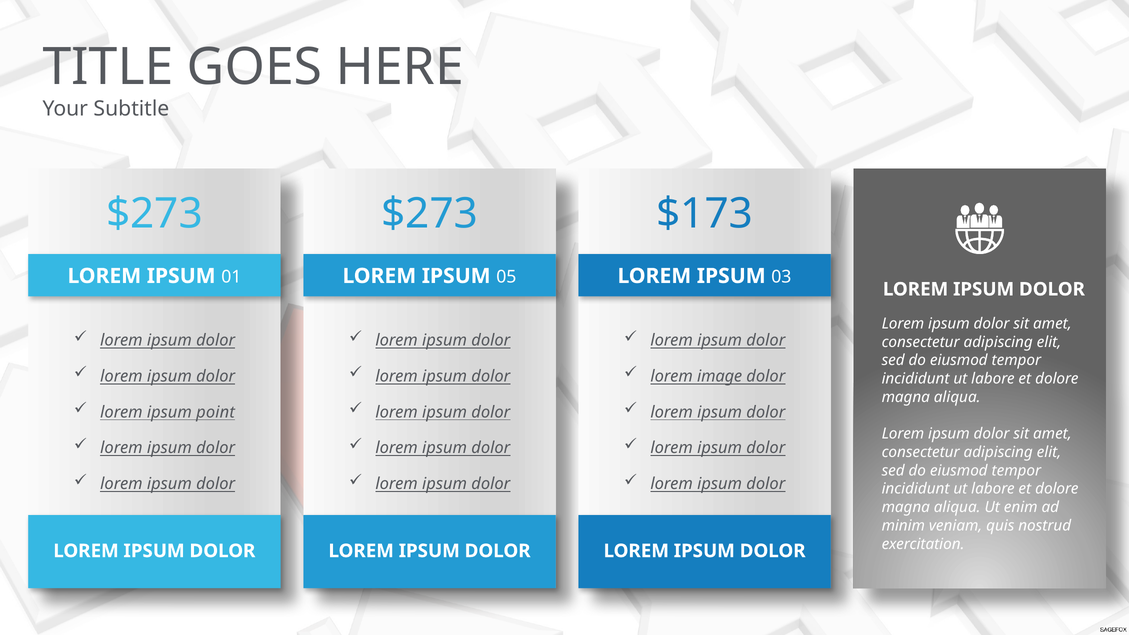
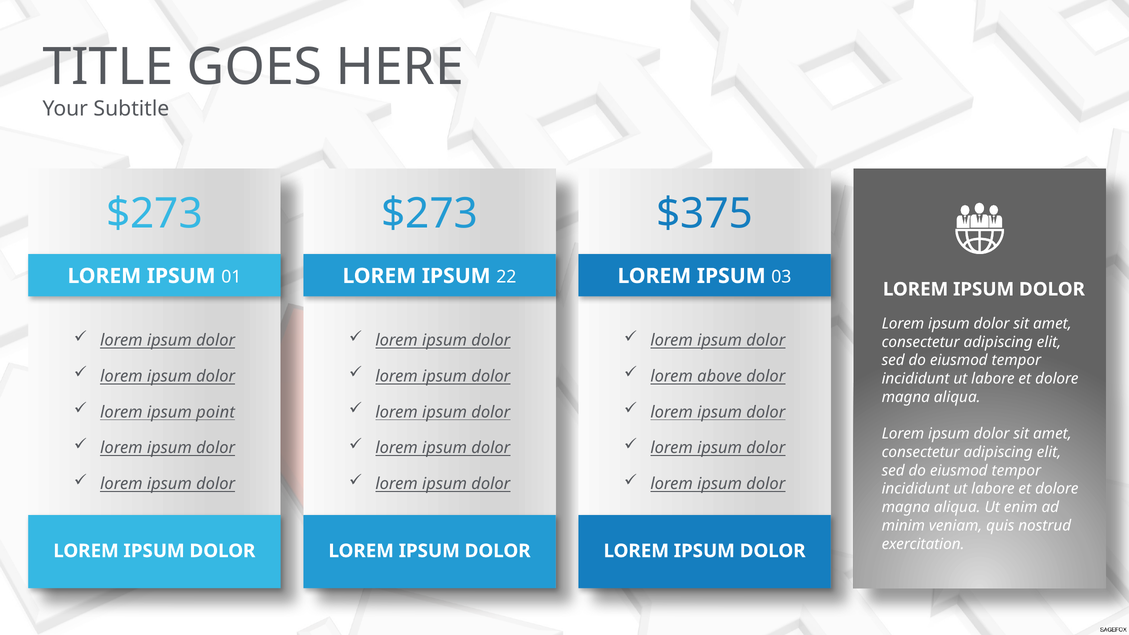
$173: $173 -> $375
05: 05 -> 22
image: image -> above
